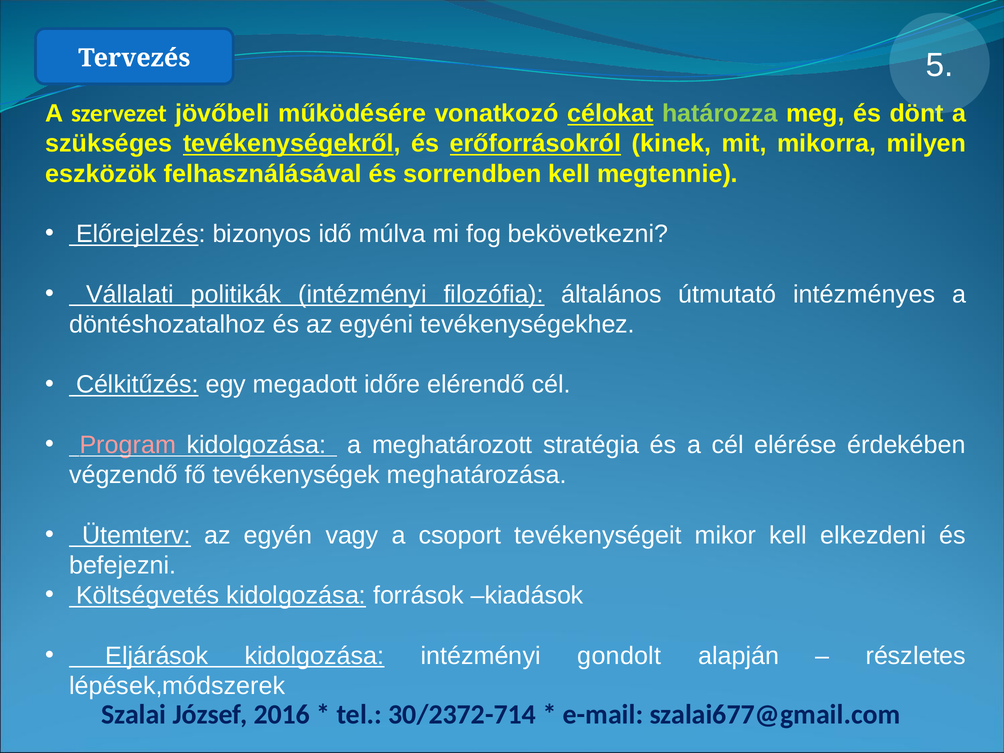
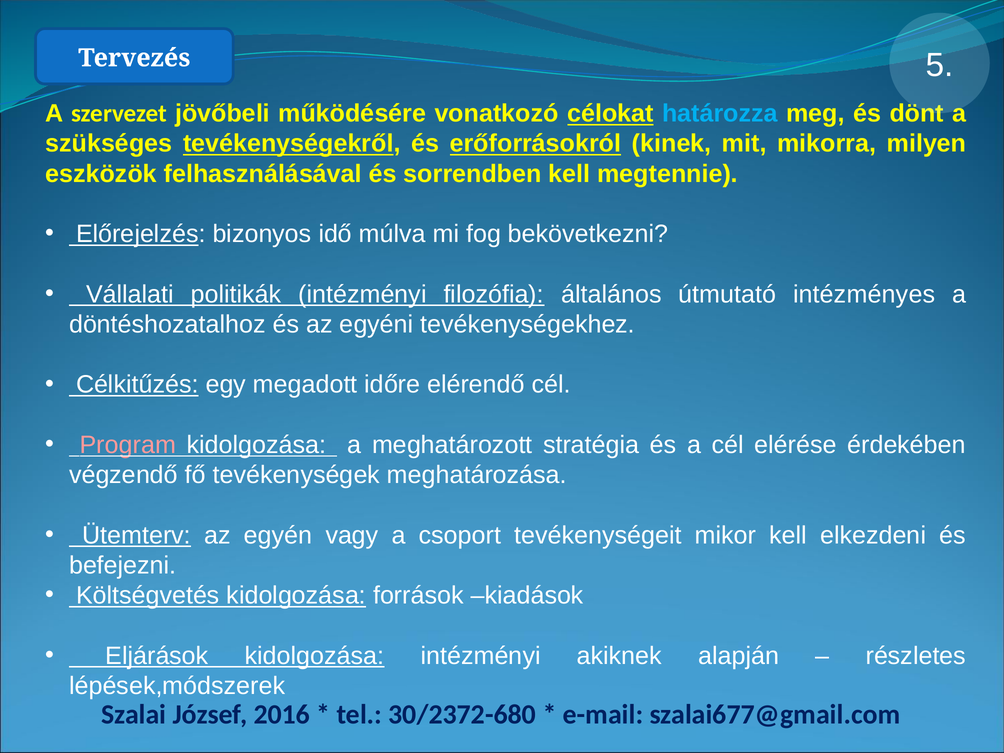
határozza colour: light green -> light blue
gondolt: gondolt -> akiknek
30/2372-714: 30/2372-714 -> 30/2372-680
